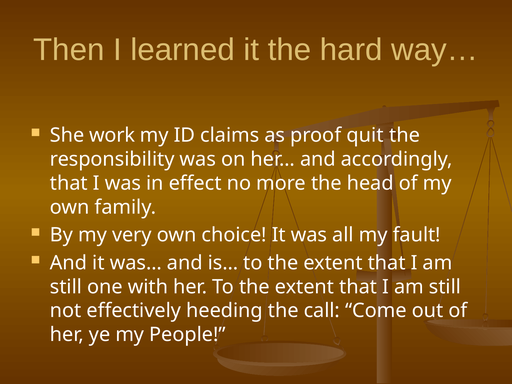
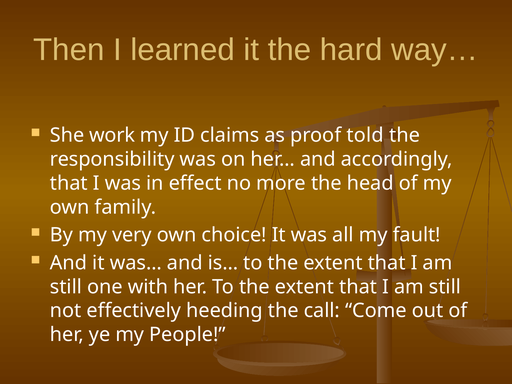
quit: quit -> told
